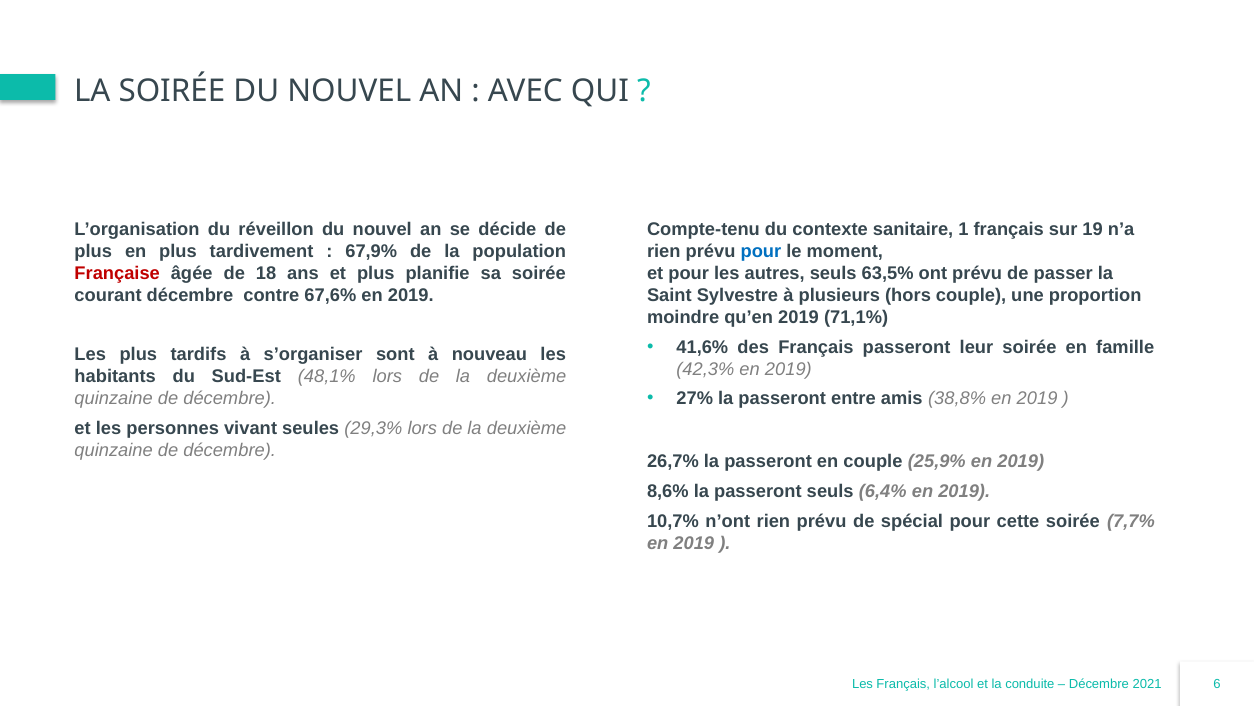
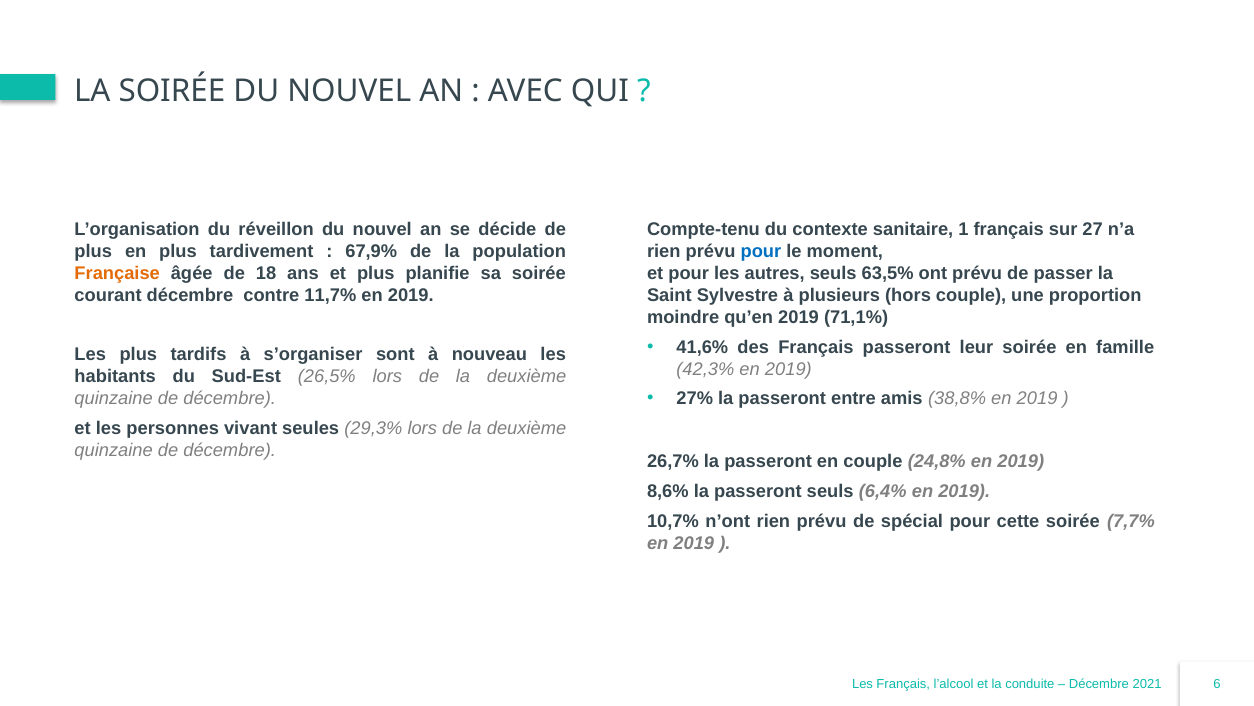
19: 19 -> 27
Française colour: red -> orange
67,6%: 67,6% -> 11,7%
48,1%: 48,1% -> 26,5%
25,9%: 25,9% -> 24,8%
